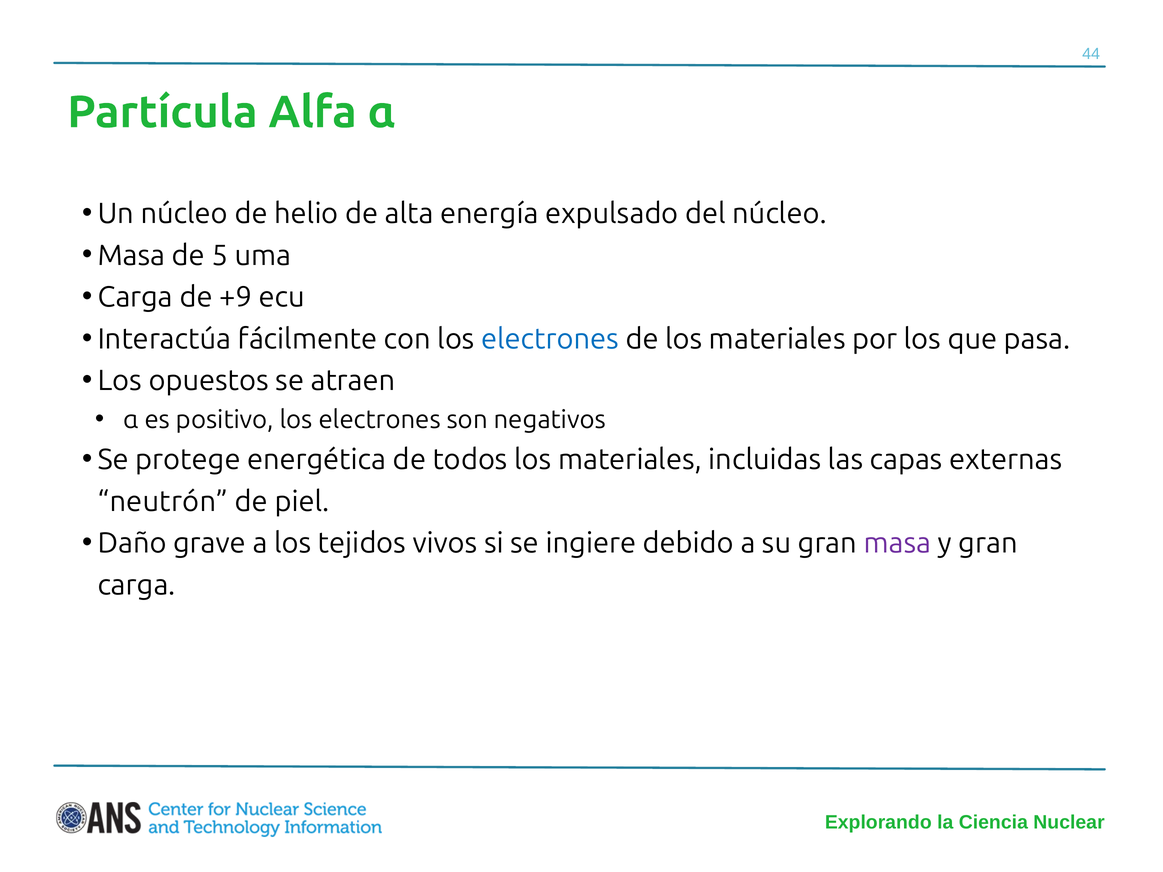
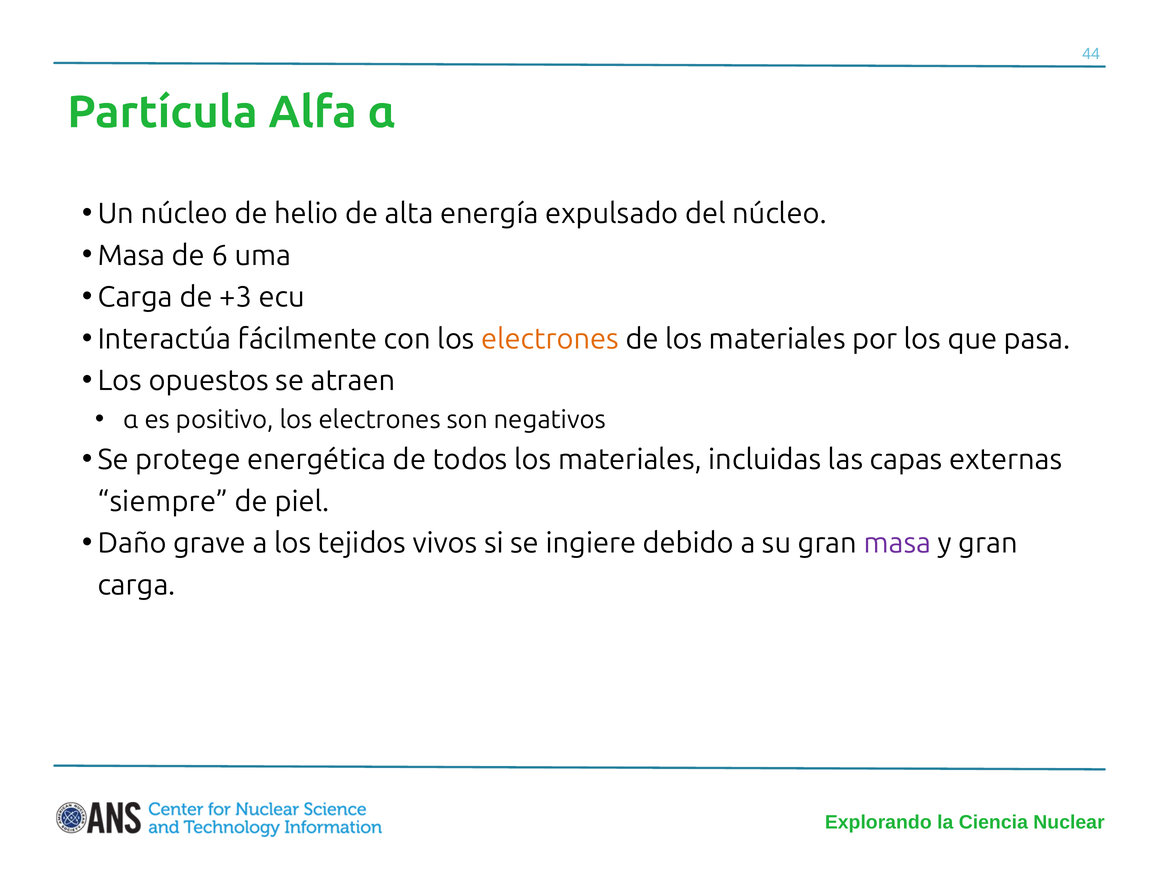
5: 5 -> 6
+9: +9 -> +3
electrones at (550, 339) colour: blue -> orange
neutrón: neutrón -> siempre
